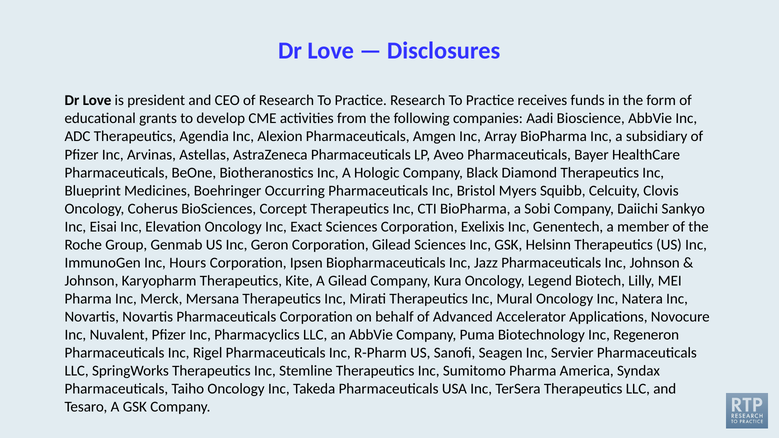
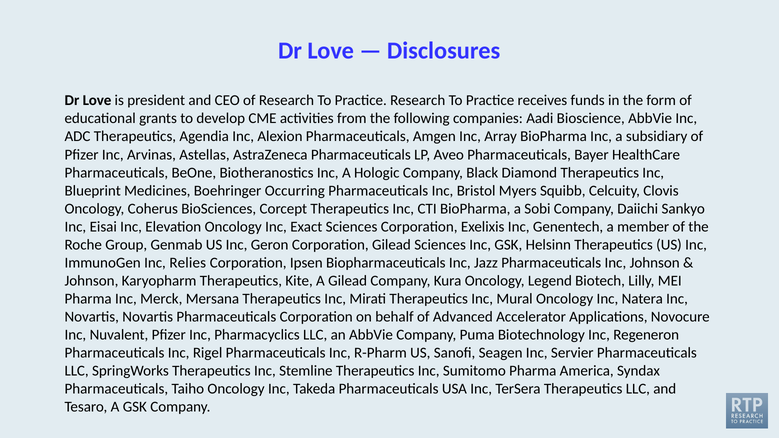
Hours: Hours -> Relies
